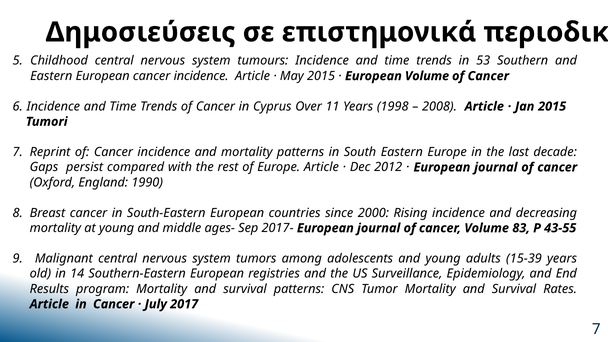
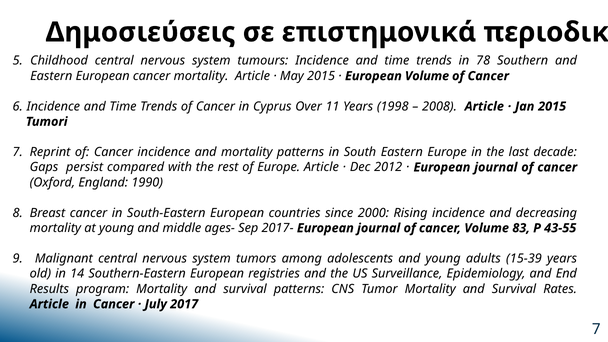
53: 53 -> 78
European cancer incidence: incidence -> mortality
